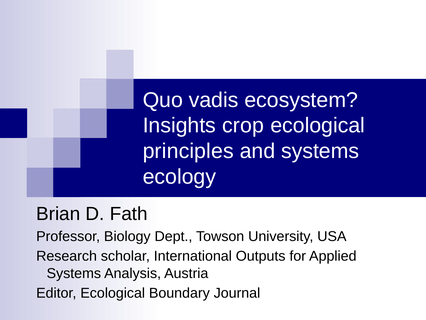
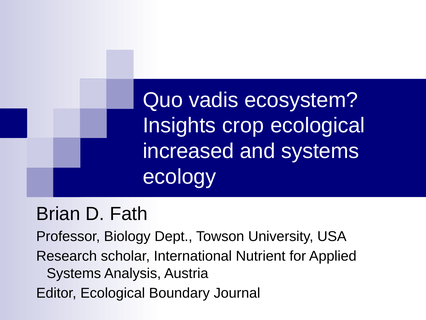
principles: principles -> increased
Outputs: Outputs -> Nutrient
